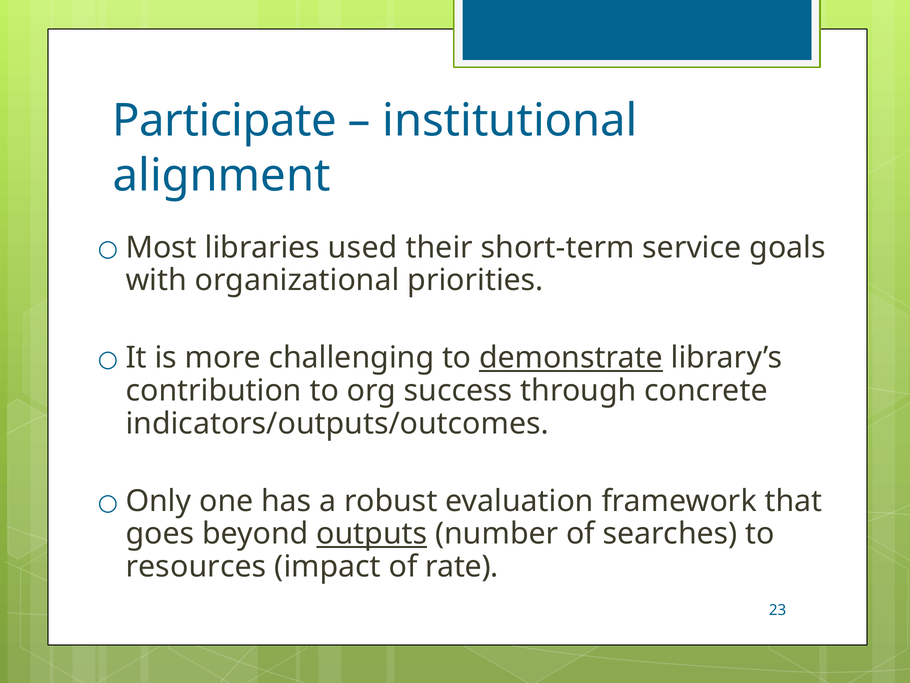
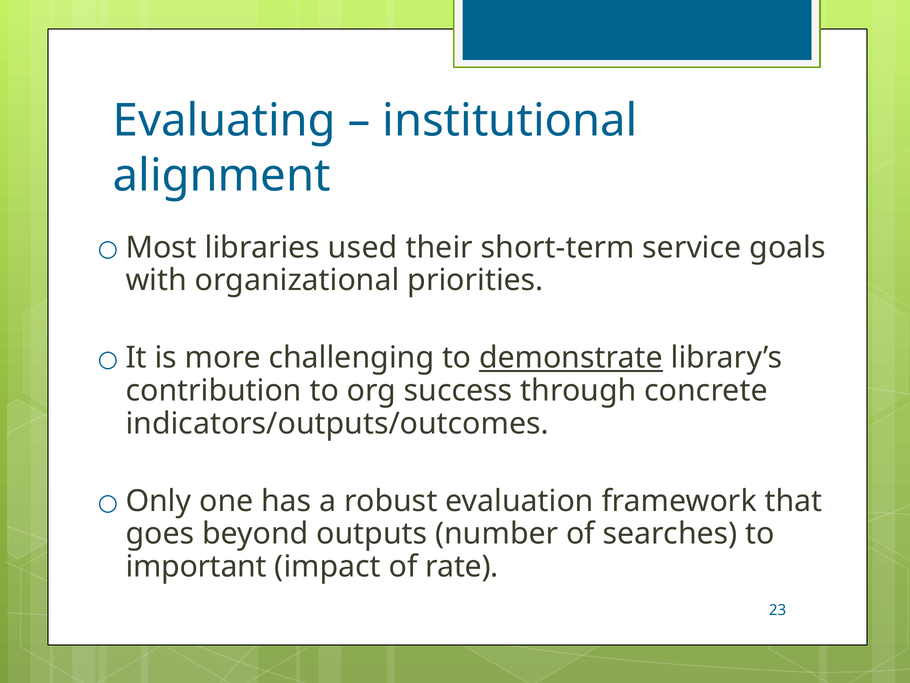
Participate: Participate -> Evaluating
outputs underline: present -> none
resources: resources -> important
